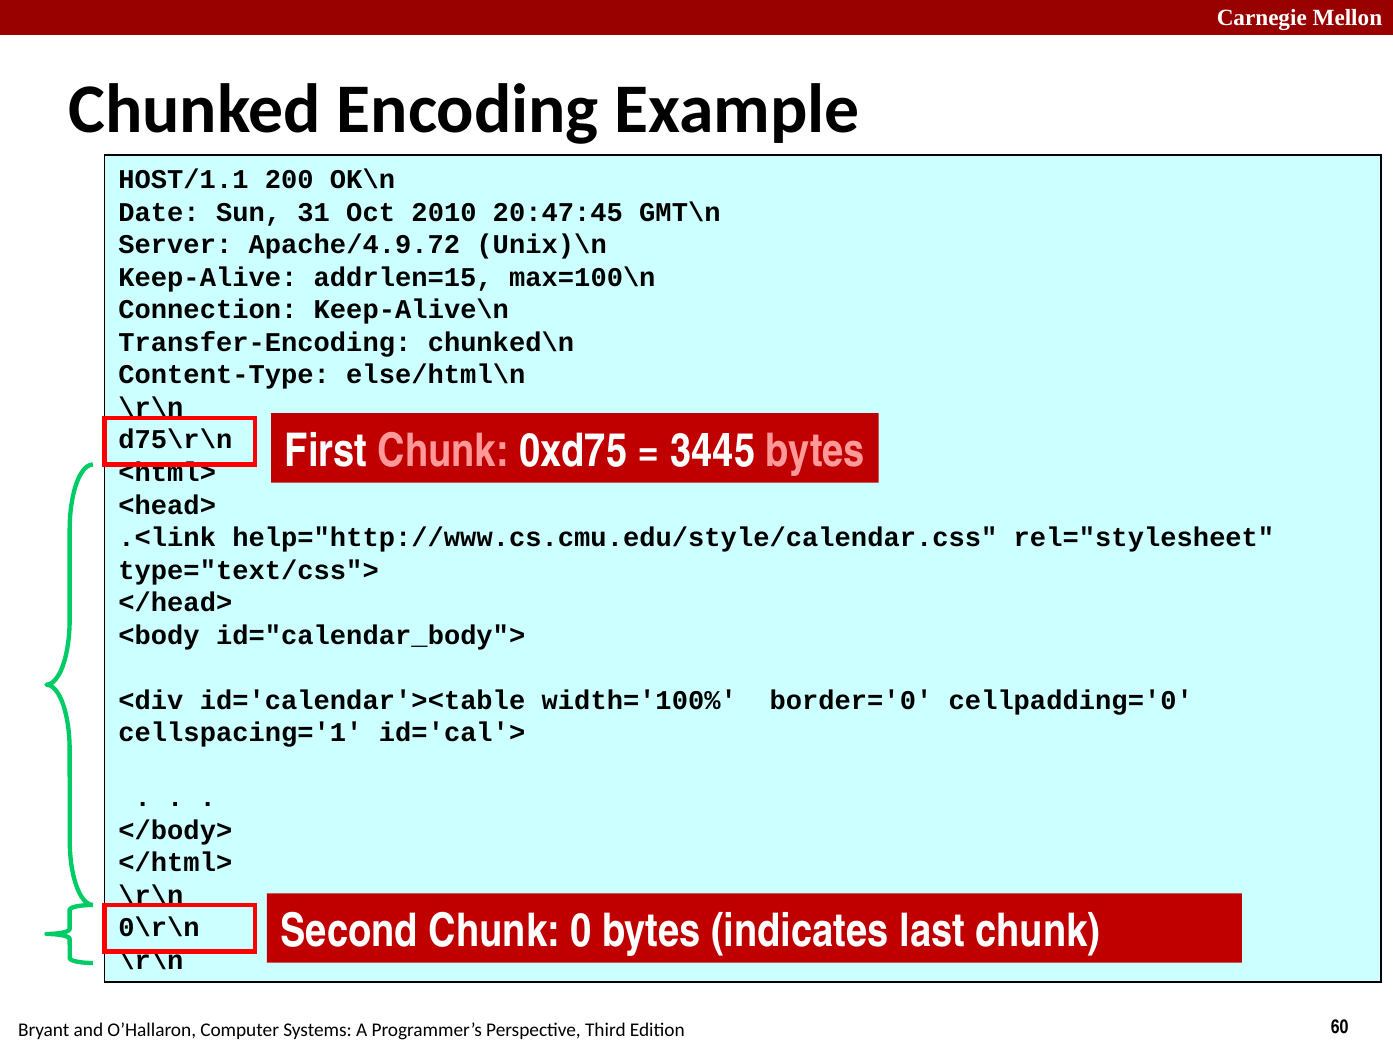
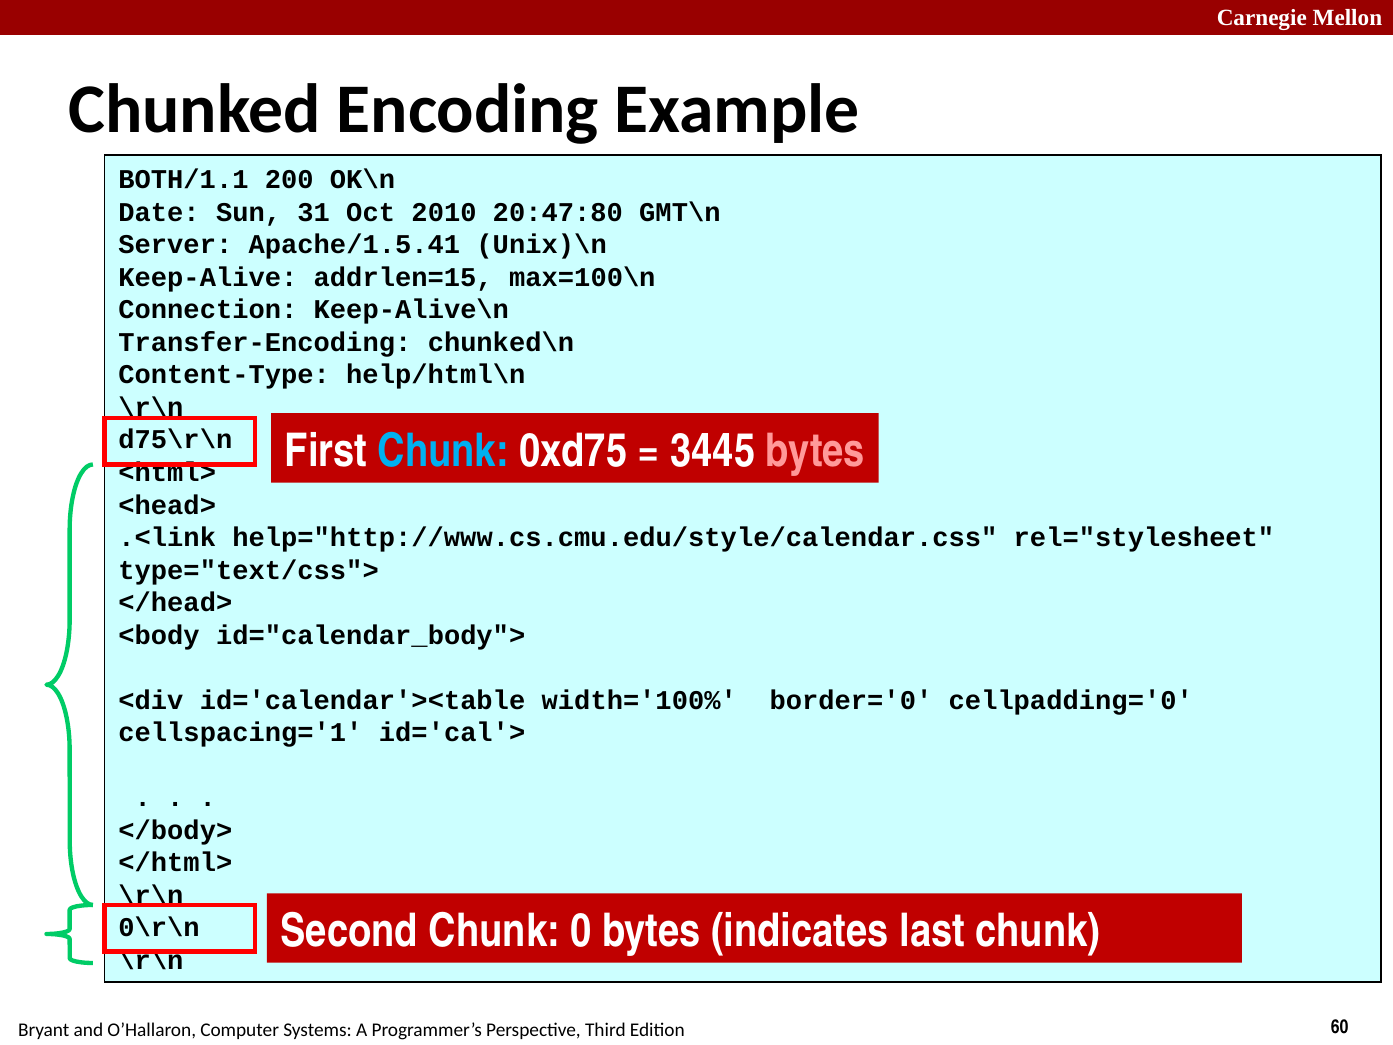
HOST/1.1: HOST/1.1 -> BOTH/1.1
20:47:45: 20:47:45 -> 20:47:80
Apache/4.9.72: Apache/4.9.72 -> Apache/1.5.41
else/html\n: else/html\n -> help/html\n
Chunk at (443, 451) colour: pink -> light blue
